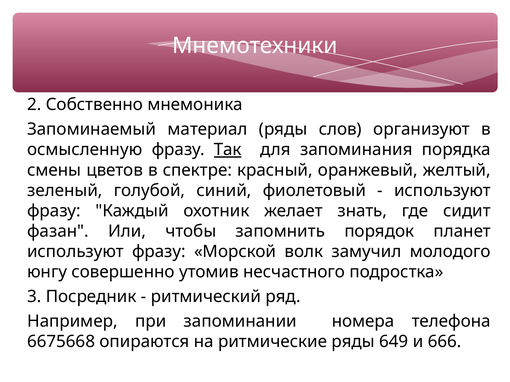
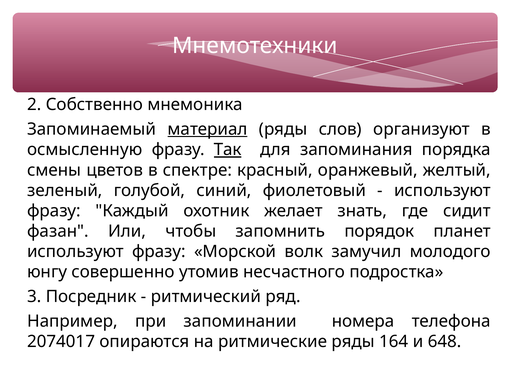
материал underline: none -> present
6675668: 6675668 -> 2074017
649: 649 -> 164
666: 666 -> 648
